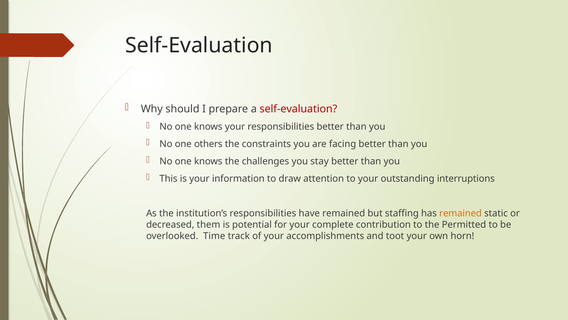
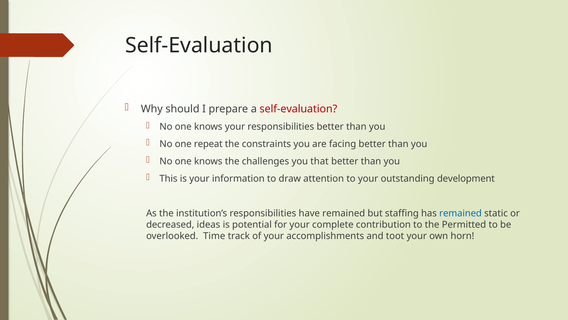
others: others -> repeat
stay: stay -> that
interruptions: interruptions -> development
remained at (461, 213) colour: orange -> blue
them: them -> ideas
